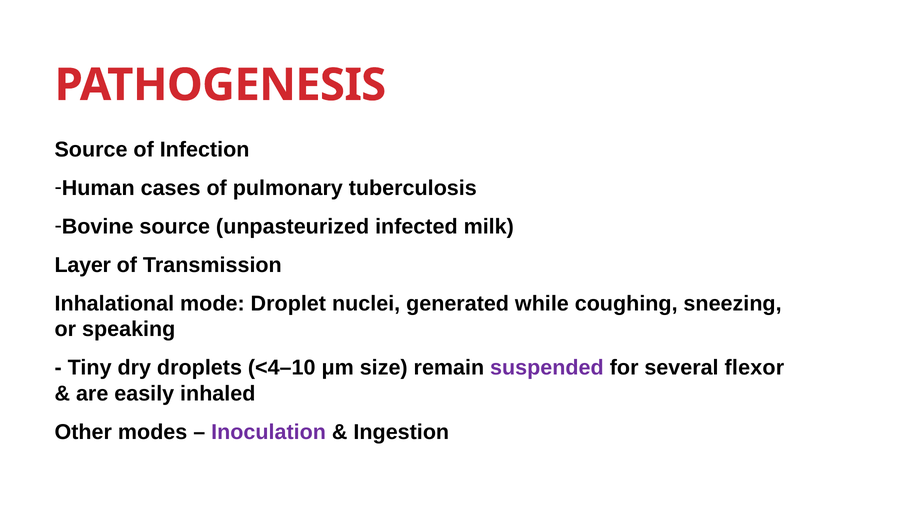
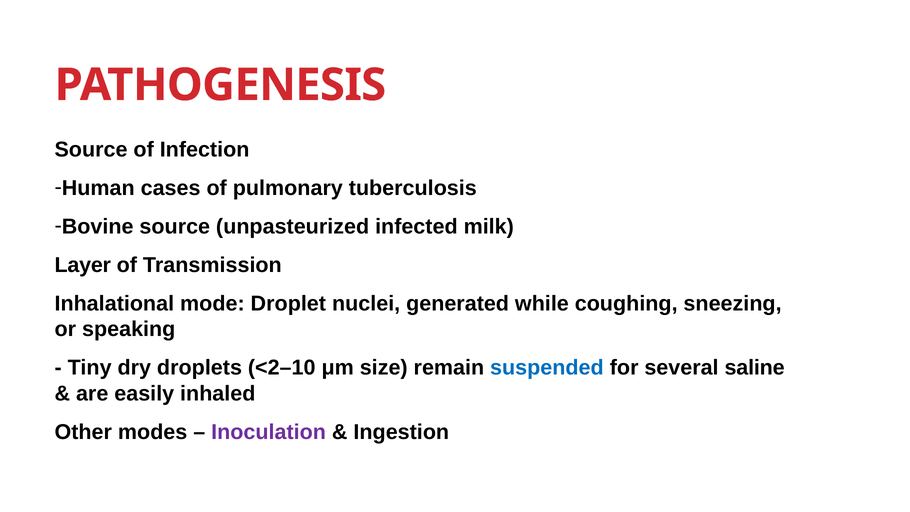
<4–10: <4–10 -> <2–10
suspended colour: purple -> blue
flexor: flexor -> saline
